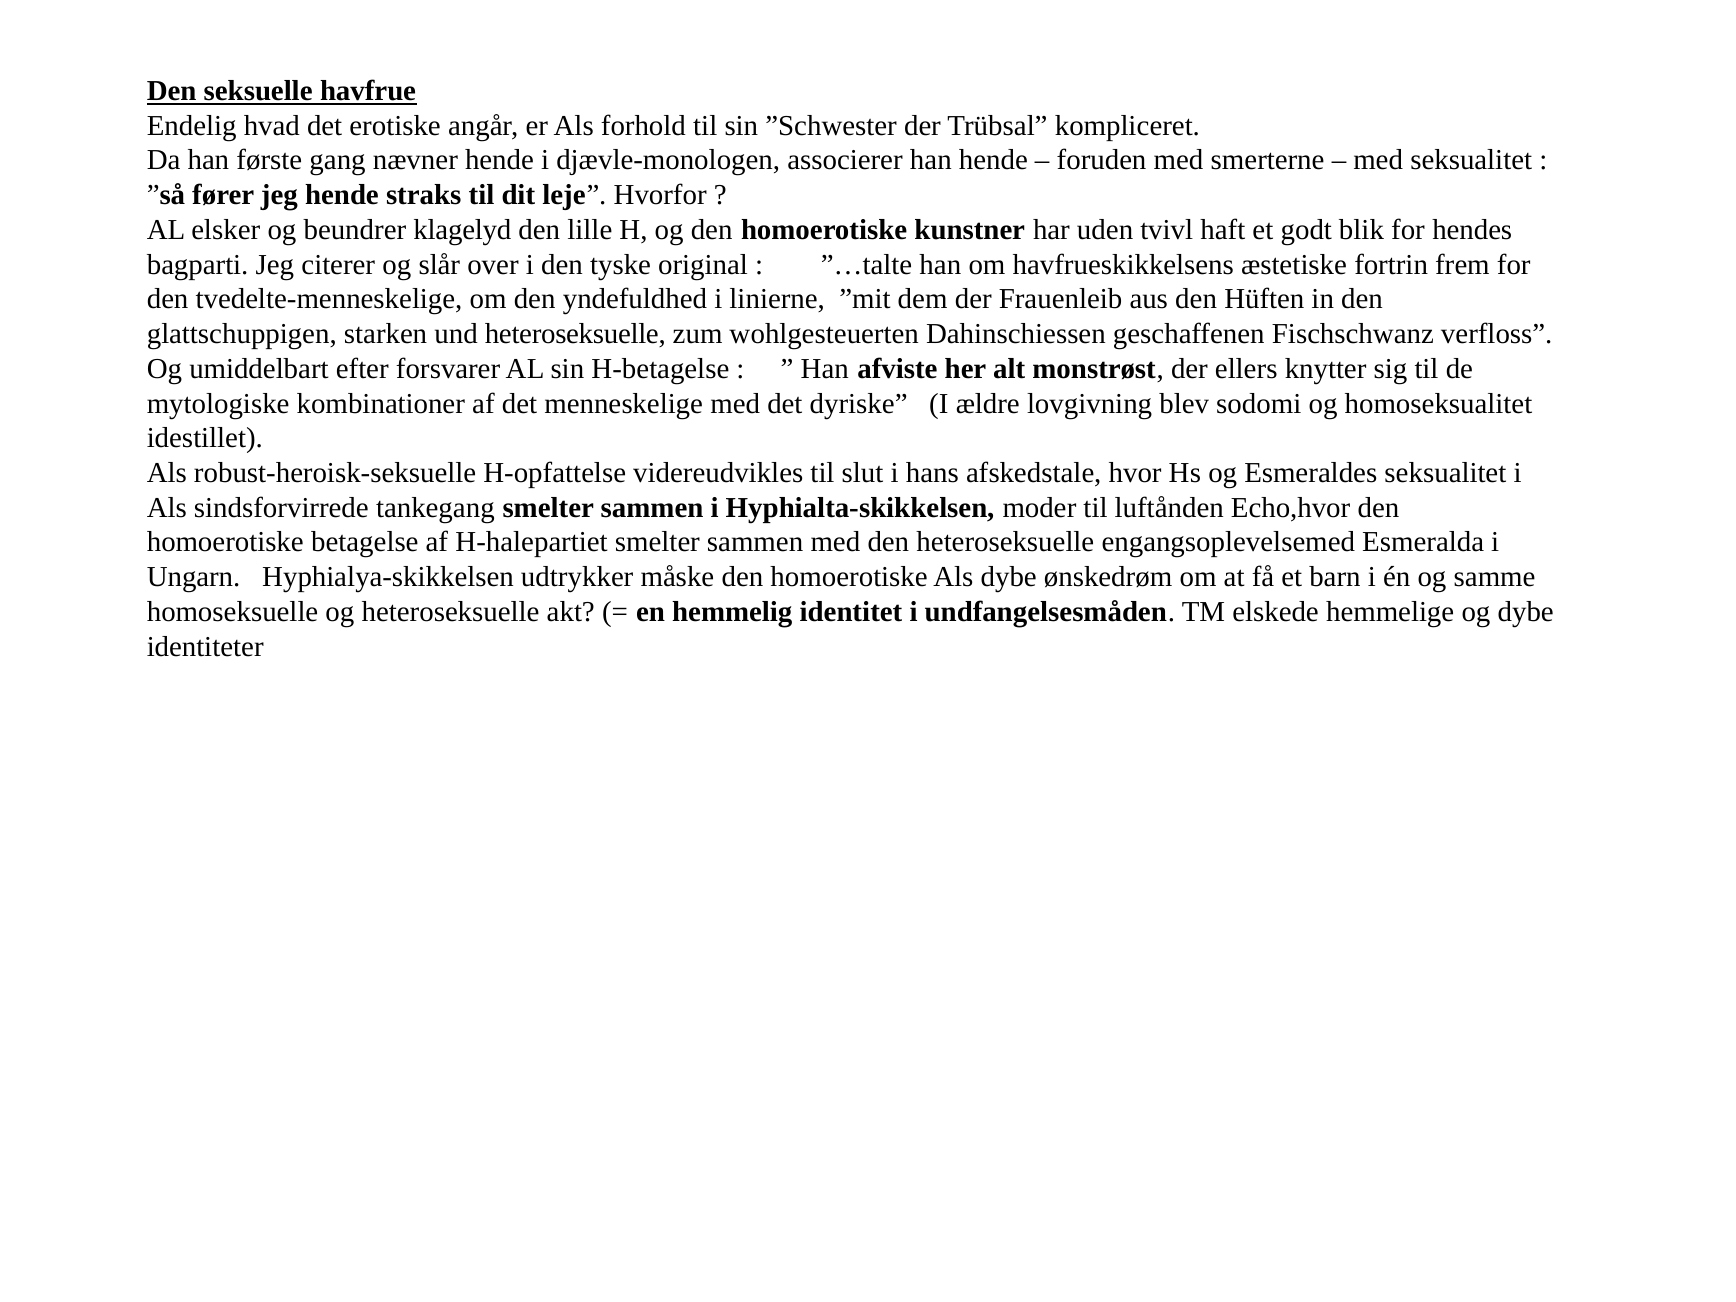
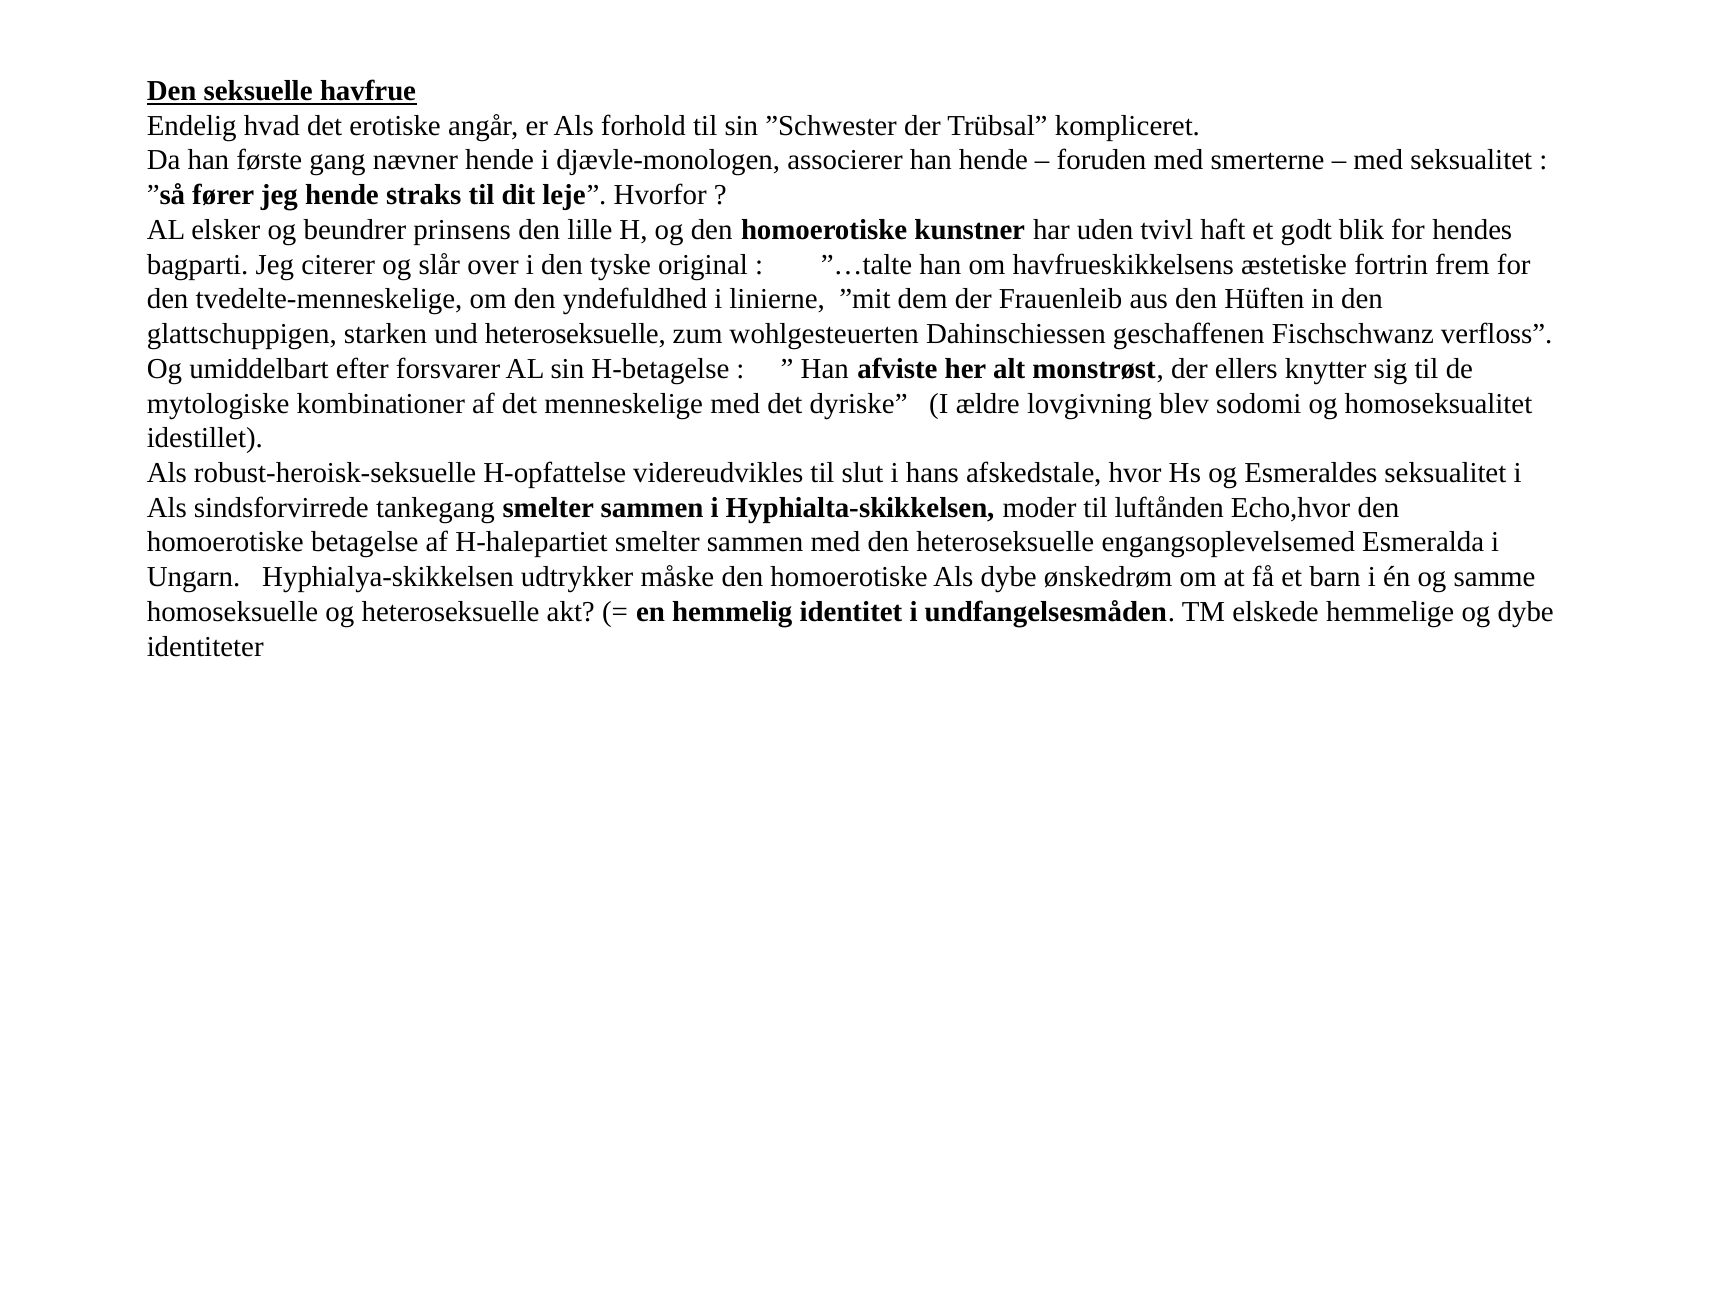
klagelyd: klagelyd -> prinsens
